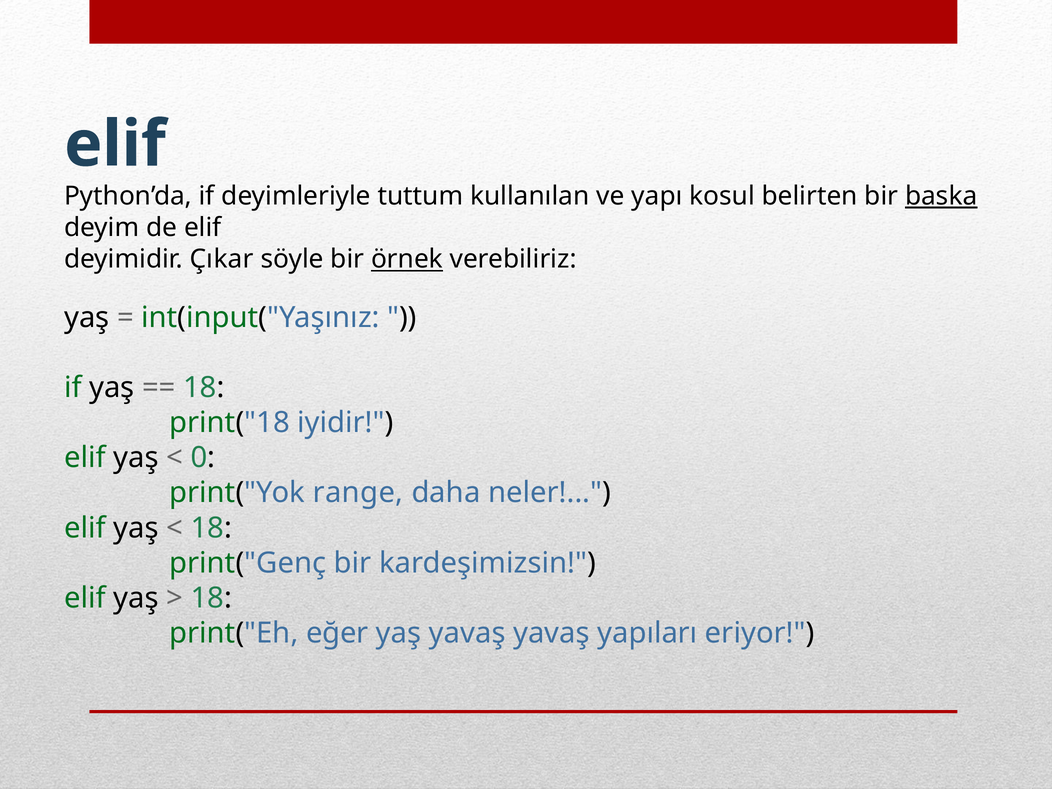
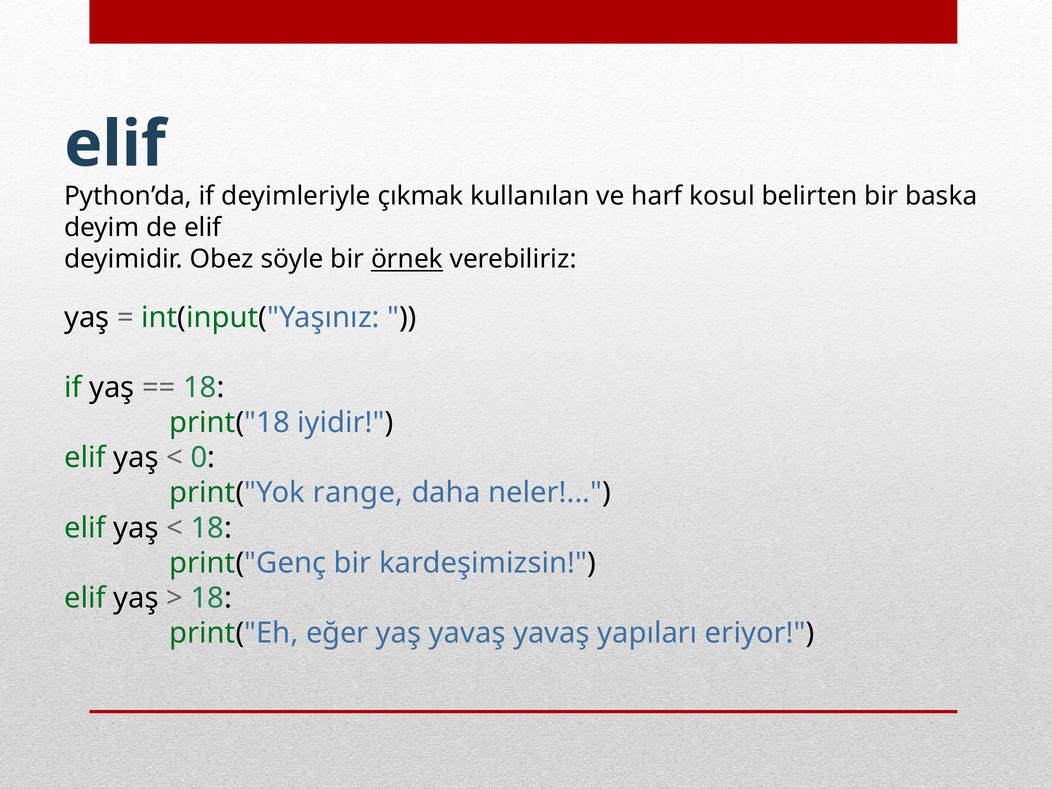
tuttum: tuttum -> çıkmak
yapı: yapı -> harf
baska underline: present -> none
Çıkar: Çıkar -> Obez
